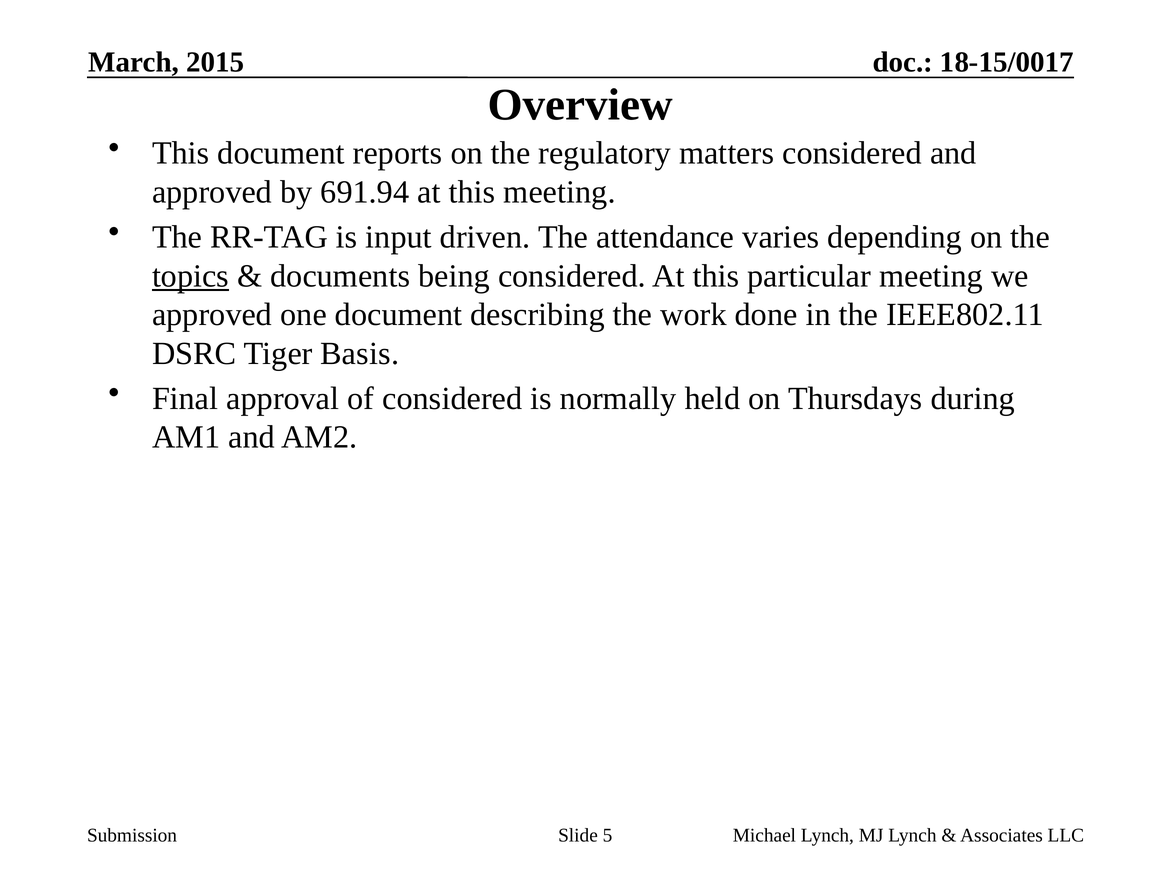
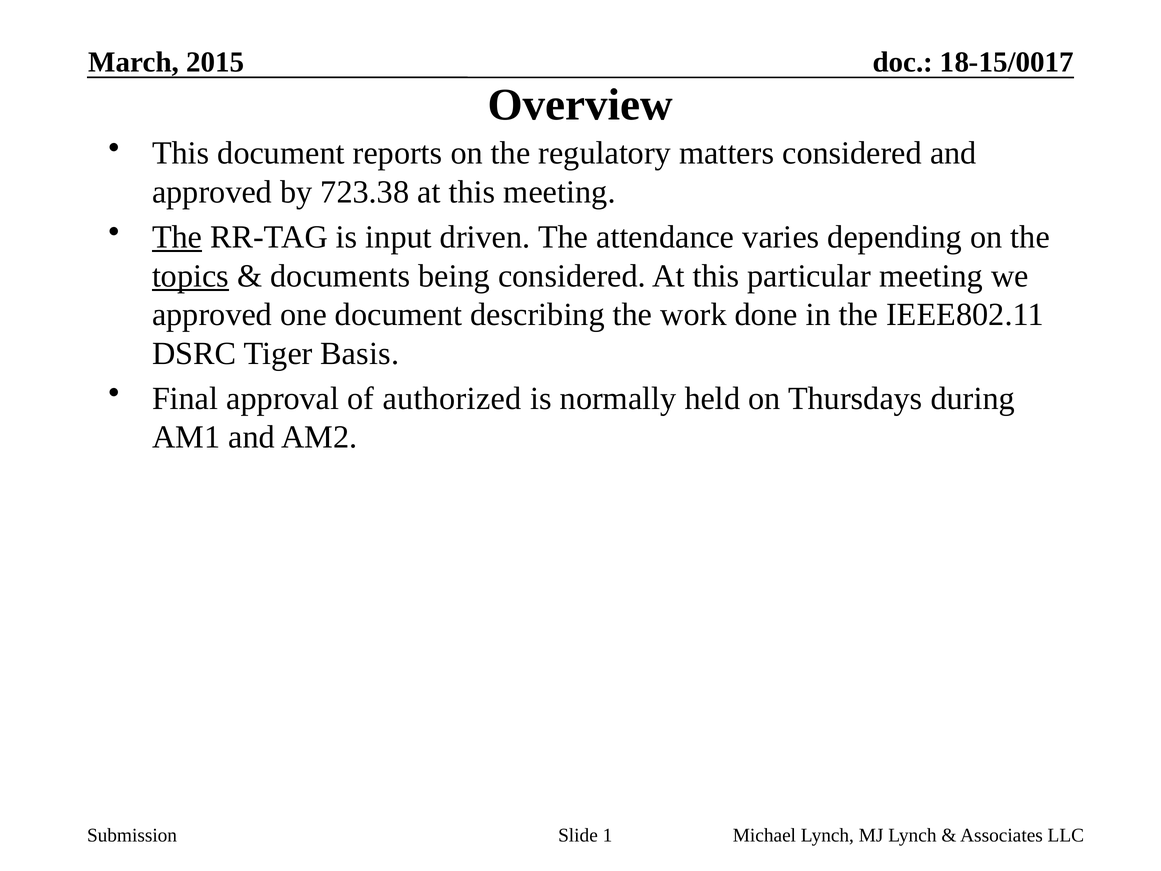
691.94: 691.94 -> 723.38
The at (177, 237) underline: none -> present
of considered: considered -> authorized
5: 5 -> 1
